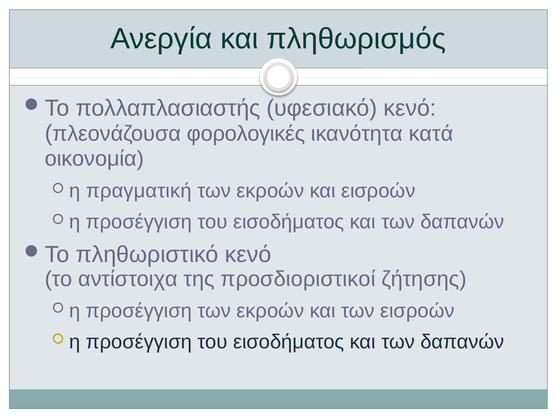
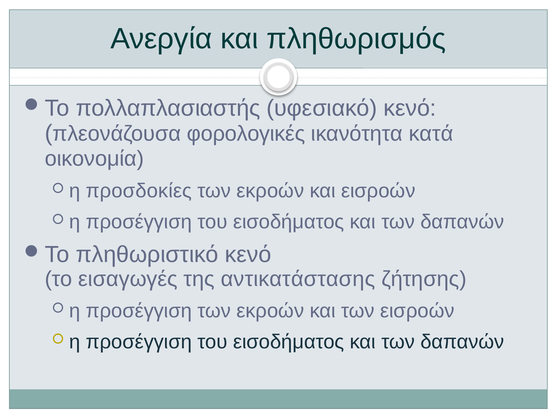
πραγματική: πραγματική -> προσδοκίες
αντίστοιχα: αντίστοιχα -> εισαγωγές
προσδιοριστικοί: προσδιοριστικοί -> αντικατάστασης
